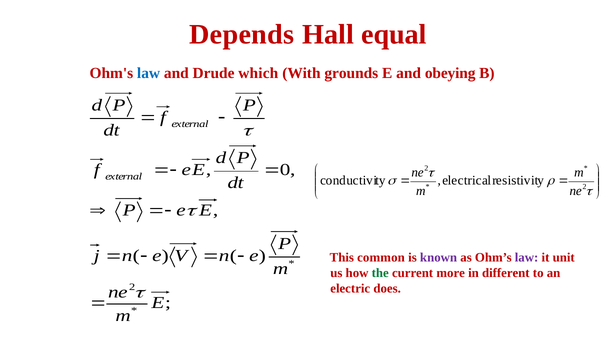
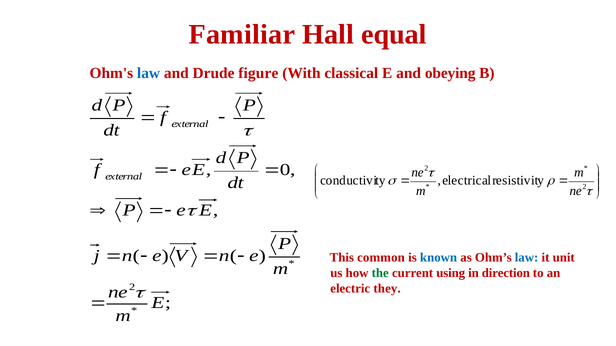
Depends: Depends -> Familiar
which: which -> figure
grounds: grounds -> classical
known colour: purple -> blue
law at (527, 258) colour: purple -> blue
more: more -> using
different: different -> direction
does: does -> they
